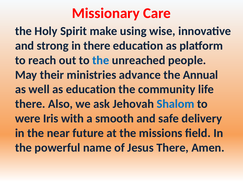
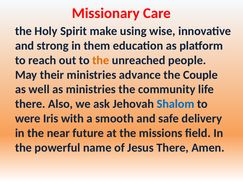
in there: there -> them
the at (101, 60) colour: blue -> orange
Annual: Annual -> Couple
as education: education -> ministries
